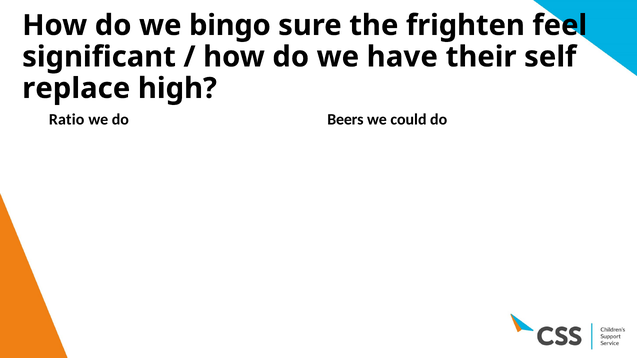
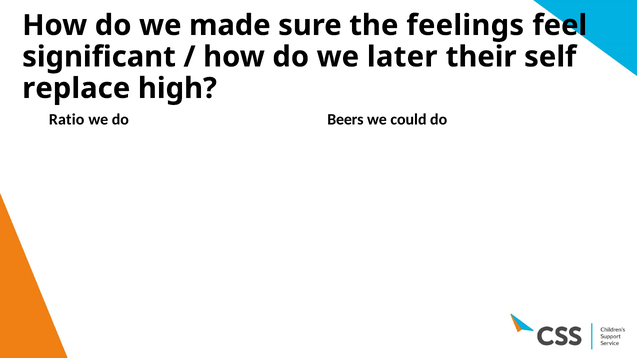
bingo: bingo -> made
frighten: frighten -> feelings
have: have -> later
